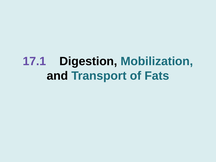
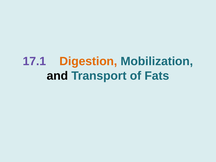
Digestion colour: black -> orange
